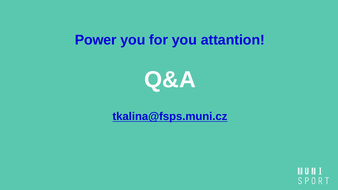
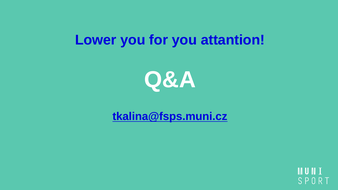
Power: Power -> Lower
